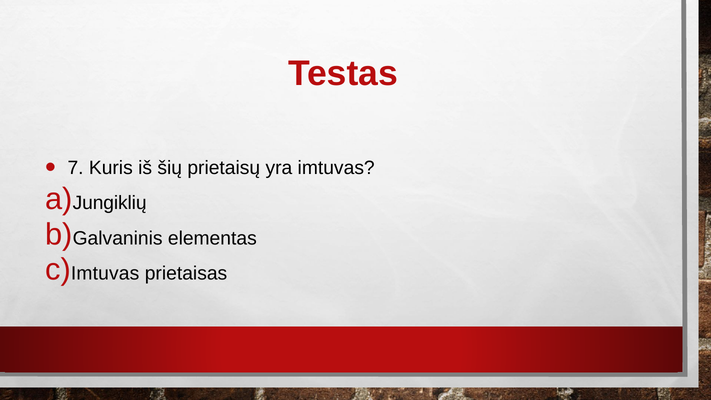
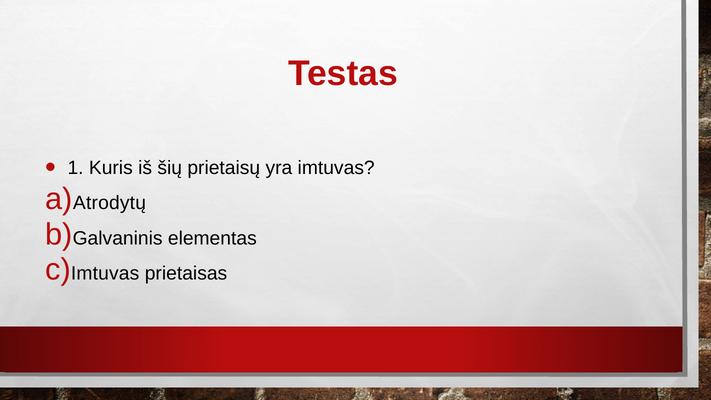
7: 7 -> 1
Jungiklių: Jungiklių -> Atrodytų
